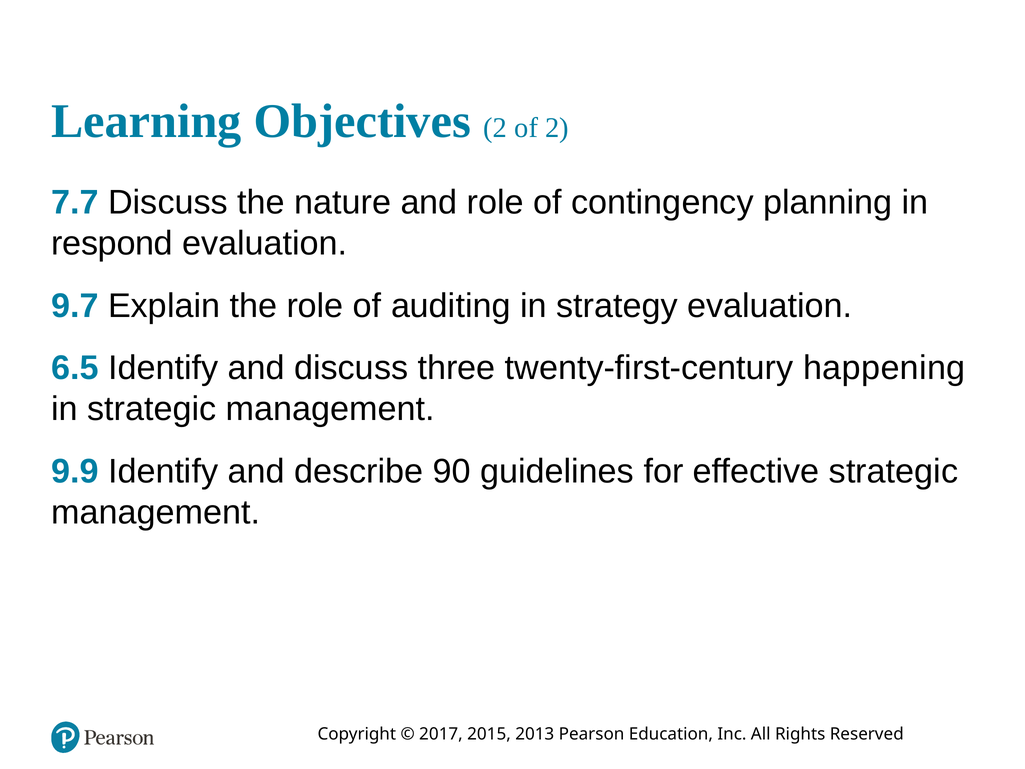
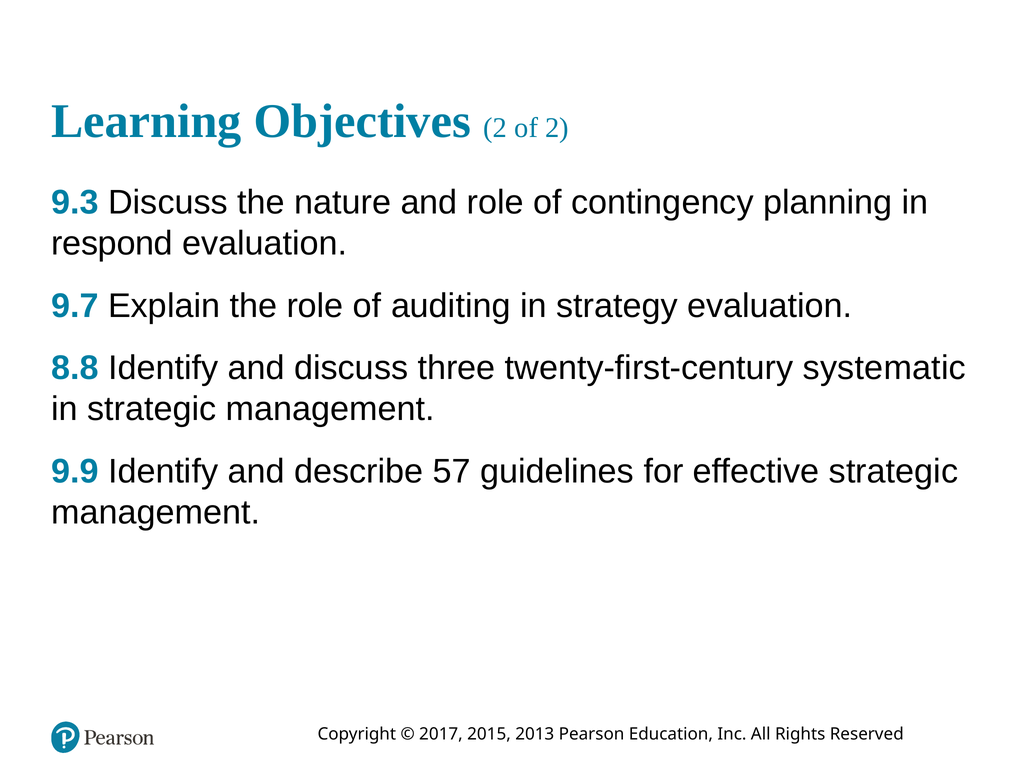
7.7: 7.7 -> 9.3
6.5: 6.5 -> 8.8
happening: happening -> systematic
90: 90 -> 57
